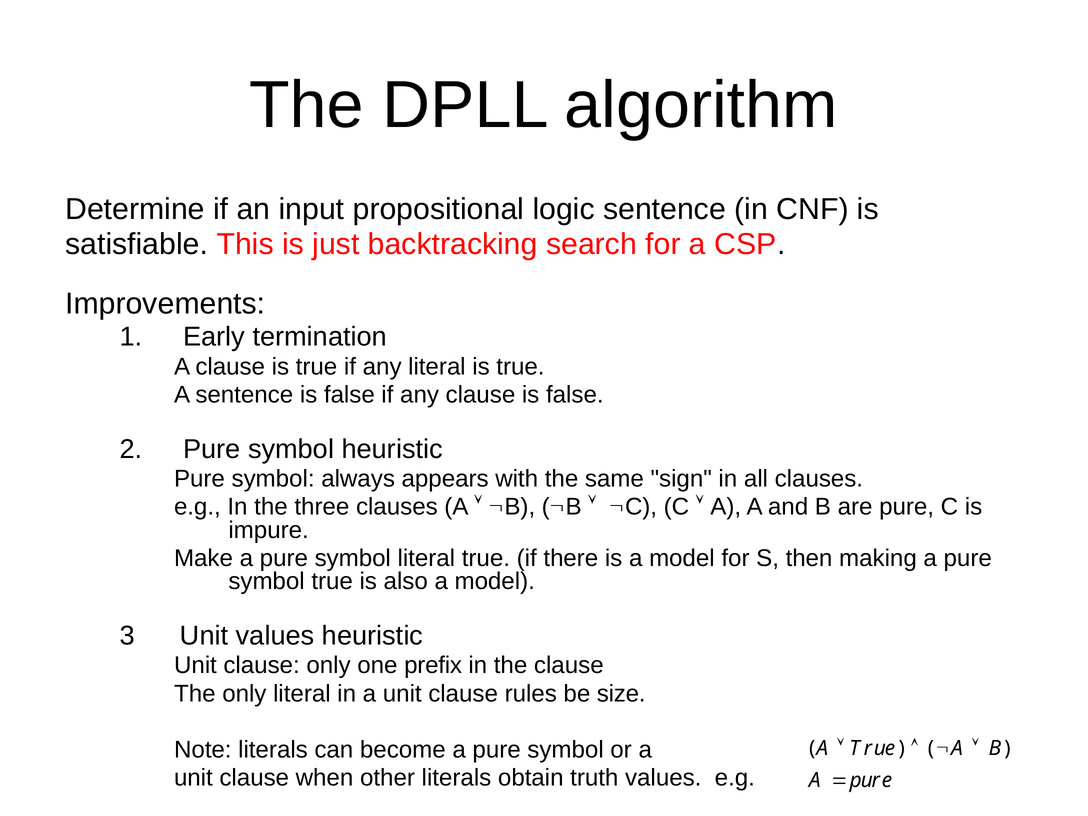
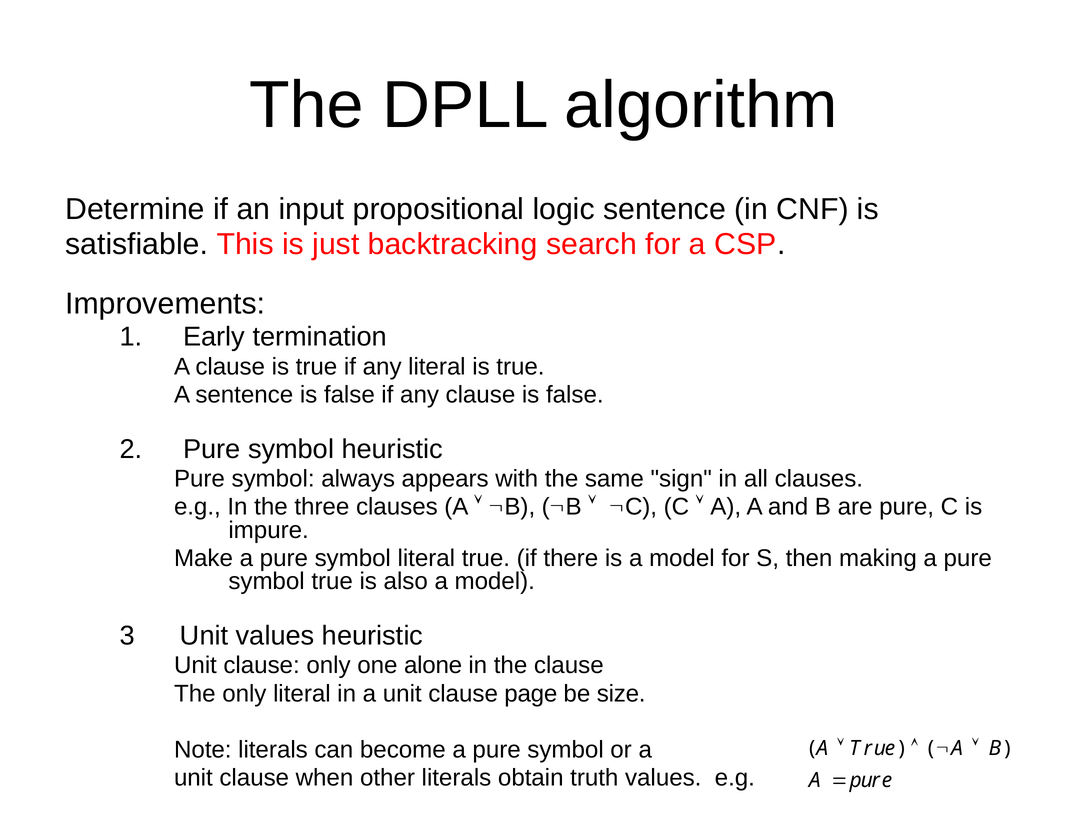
prefix: prefix -> alone
rules: rules -> page
